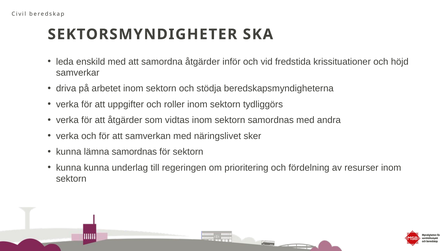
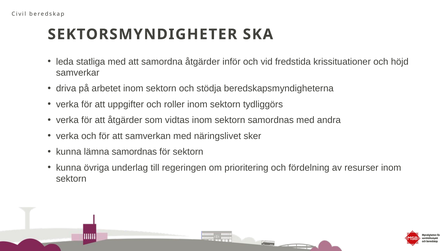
enskild: enskild -> statliga
kunna kunna: kunna -> övriga
